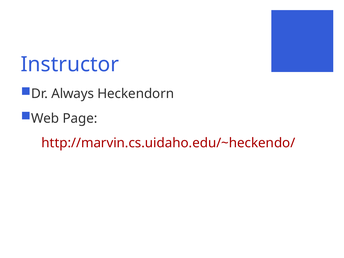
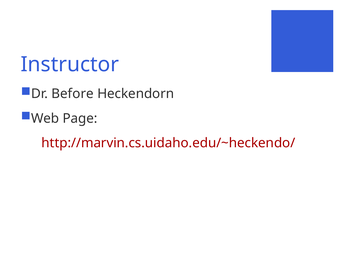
Always: Always -> Before
